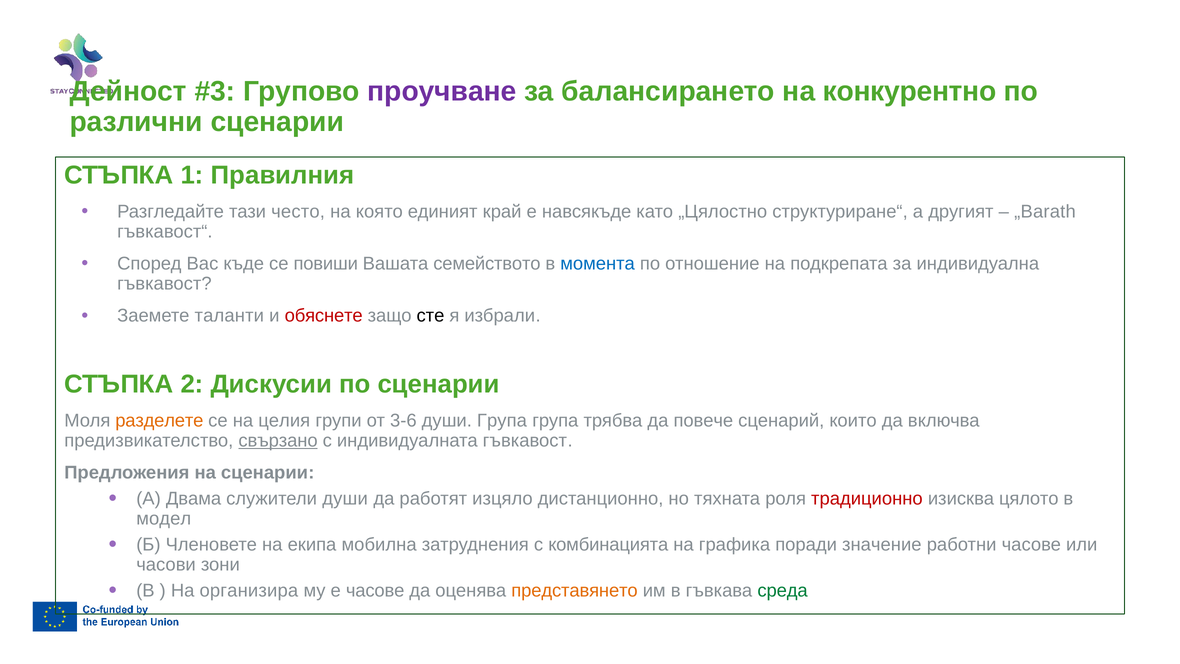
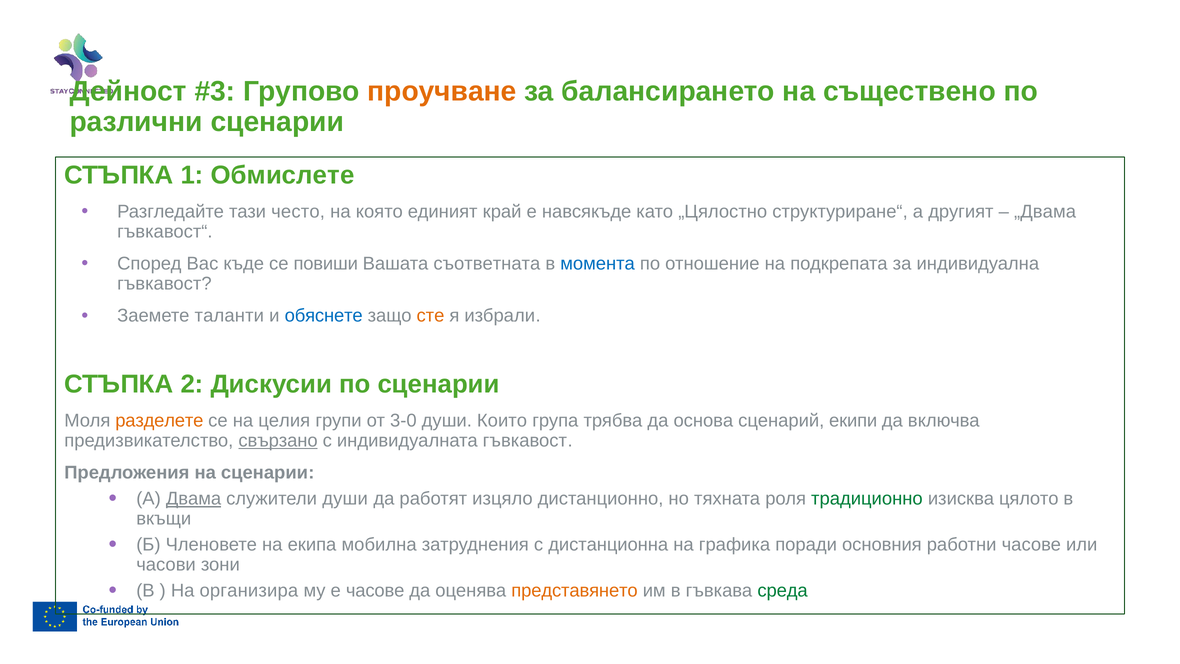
проучване colour: purple -> orange
конкурентно: конкурентно -> съществено
Правилния: Правилния -> Обмислете
„Barath: „Barath -> „Двама
семейството: семейството -> съответната
обяснете colour: red -> blue
сте colour: black -> orange
3-6: 3-6 -> 3-0
души Група: Група -> Които
повече: повече -> основа
които: които -> екипи
Двама underline: none -> present
традиционно colour: red -> green
модел: модел -> вкъщи
комбинацията: комбинацията -> дистанционна
значение: значение -> основния
